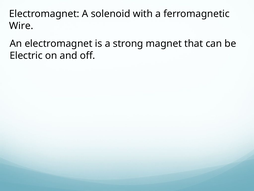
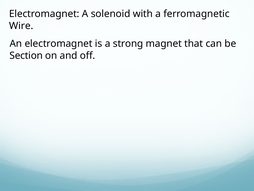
Electric: Electric -> Section
